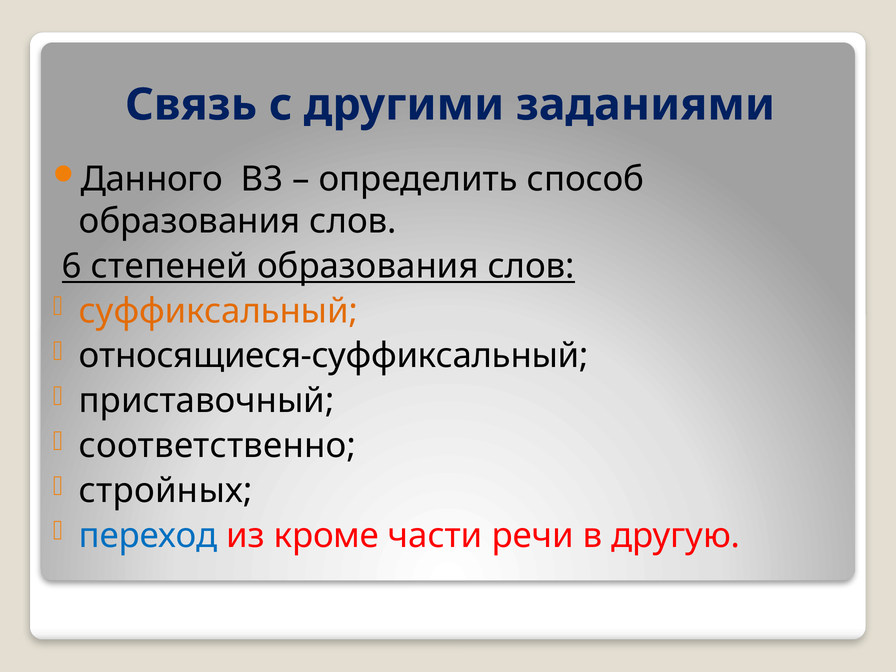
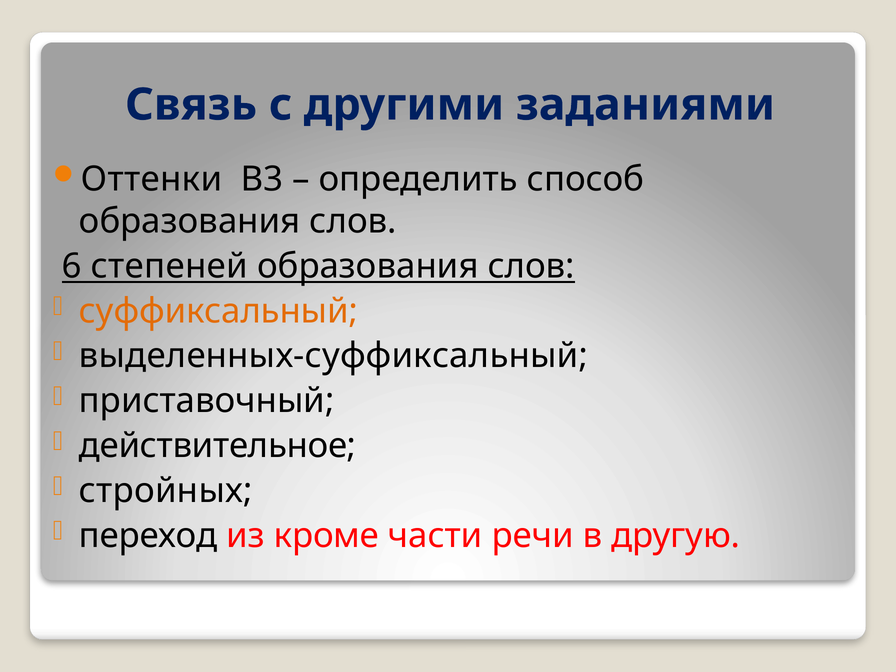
Данного: Данного -> Оттенки
относящиеся-суффиксальный: относящиеся-суффиксальный -> выделенных-суффиксальный
соответственно: соответственно -> действительное
переход colour: blue -> black
